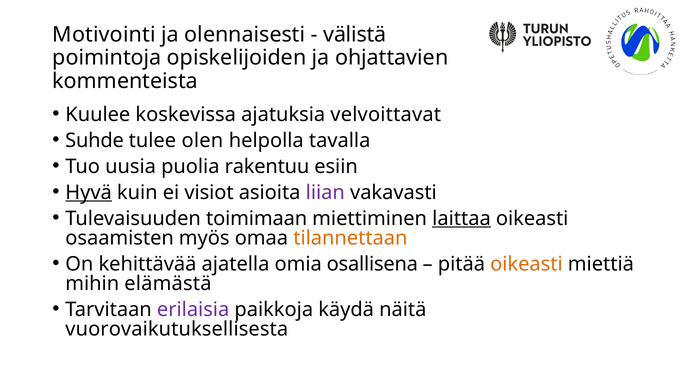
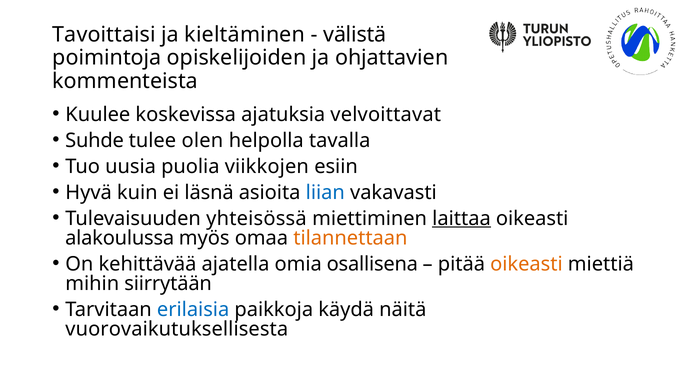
Motivointi: Motivointi -> Tavoittaisi
olennaisesti: olennaisesti -> kieltäminen
rakentuu: rakentuu -> viikkojen
Hyvä underline: present -> none
visiot: visiot -> läsnä
liian colour: purple -> blue
toimimaan: toimimaan -> yhteisössä
osaamisten: osaamisten -> alakoulussa
elämästä: elämästä -> siirrytään
erilaisia colour: purple -> blue
